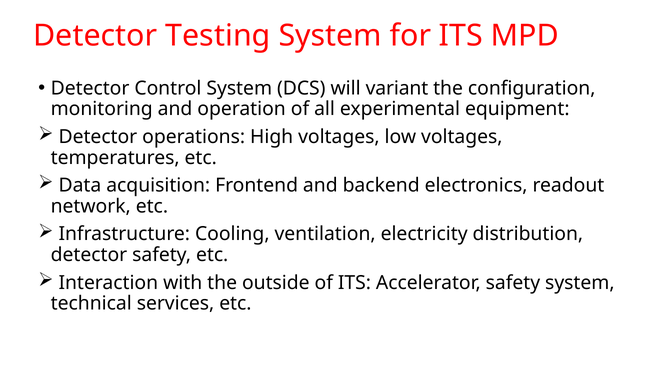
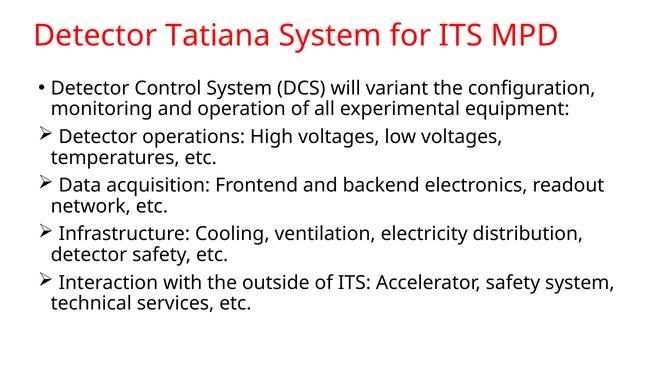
Testing: Testing -> Tatiana
